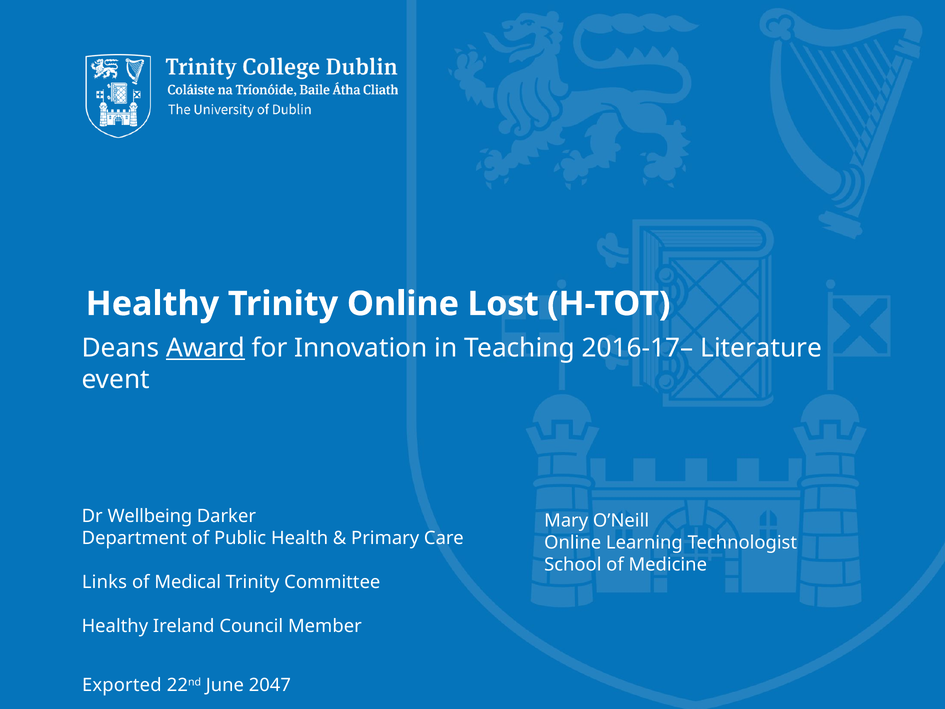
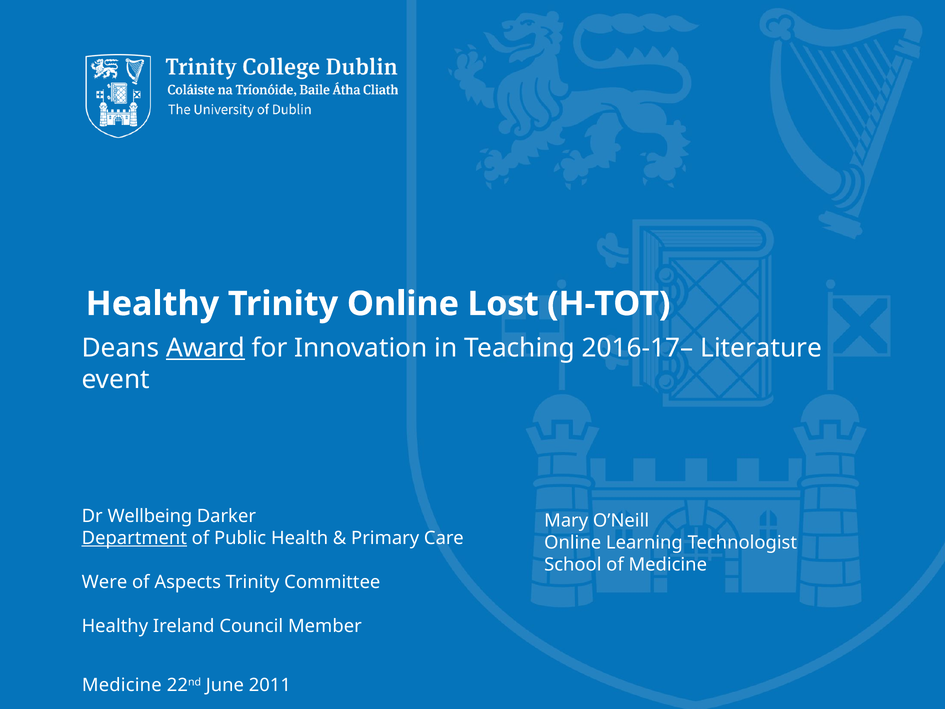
Department underline: none -> present
Links: Links -> Were
Medical: Medical -> Aspects
Exported at (122, 685): Exported -> Medicine
2047: 2047 -> 2011
